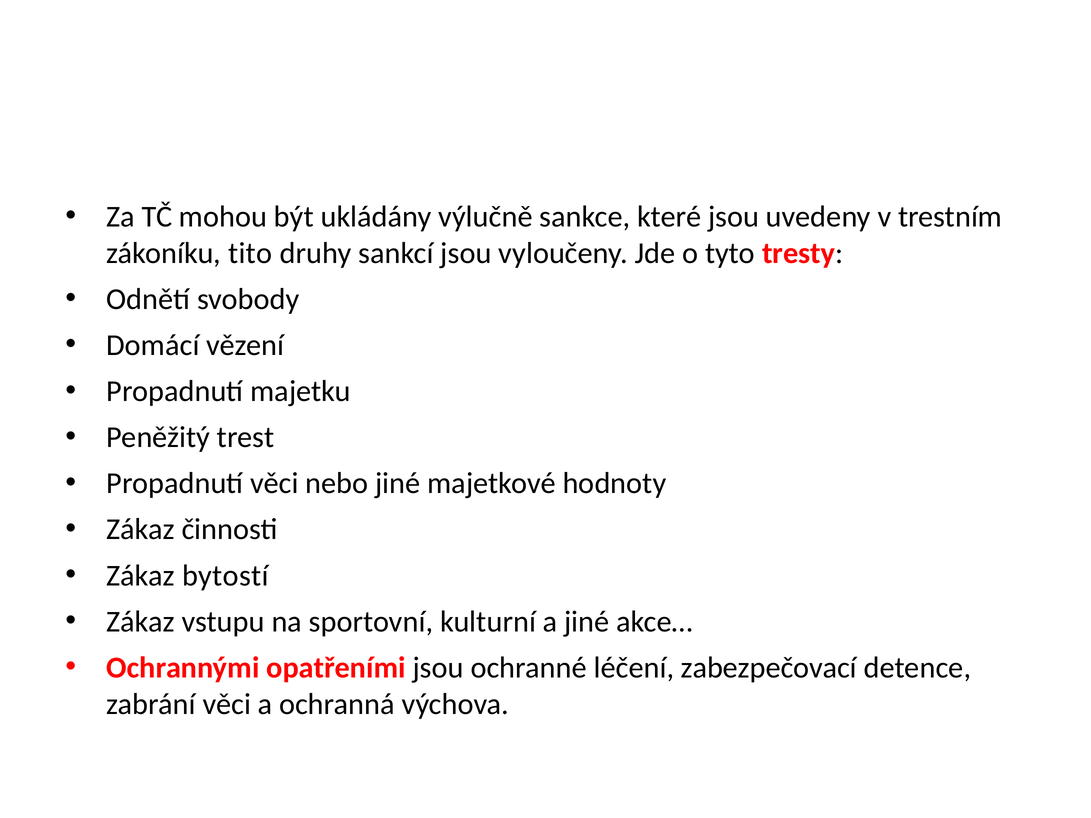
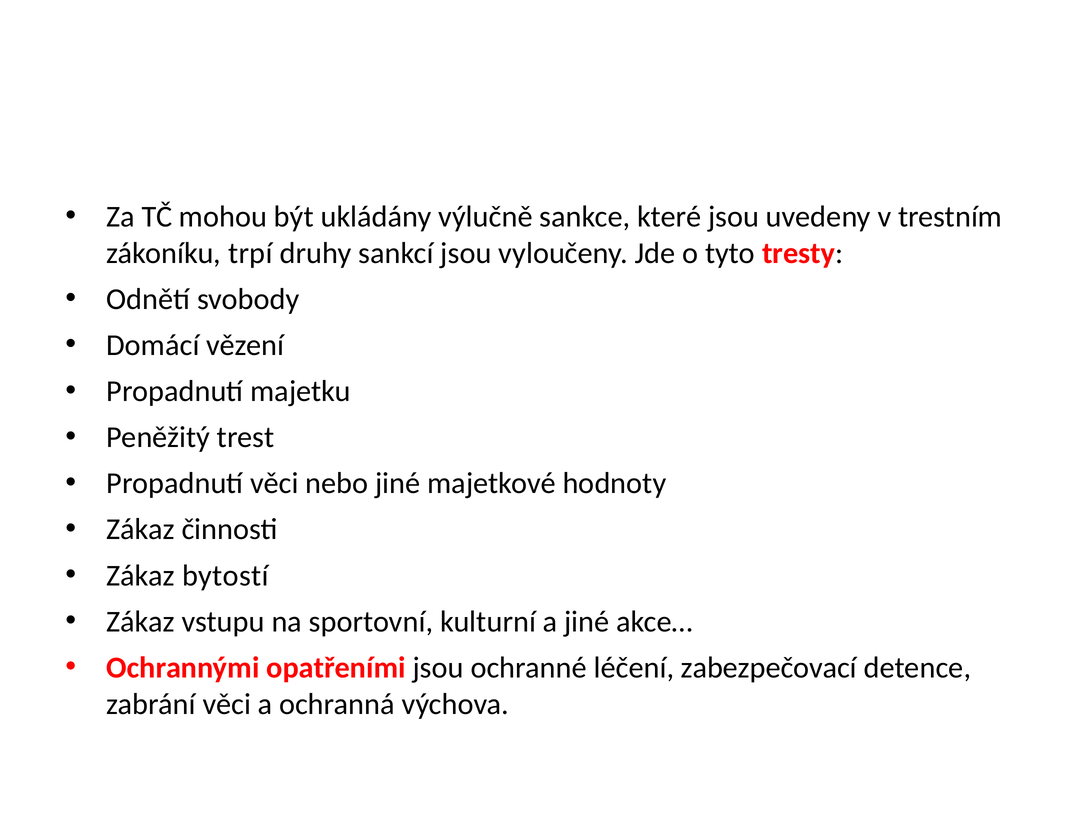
tito: tito -> trpí
